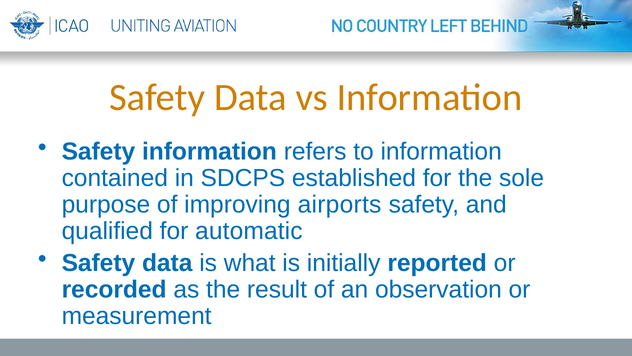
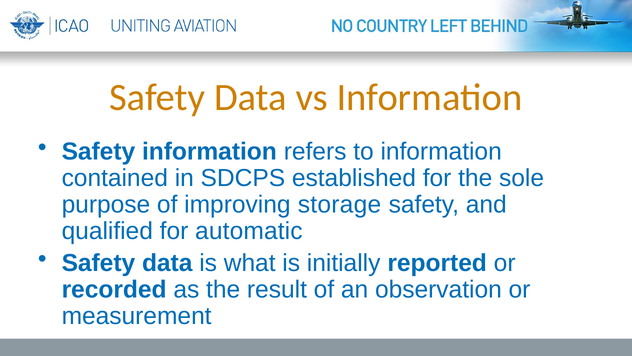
airports: airports -> storage
